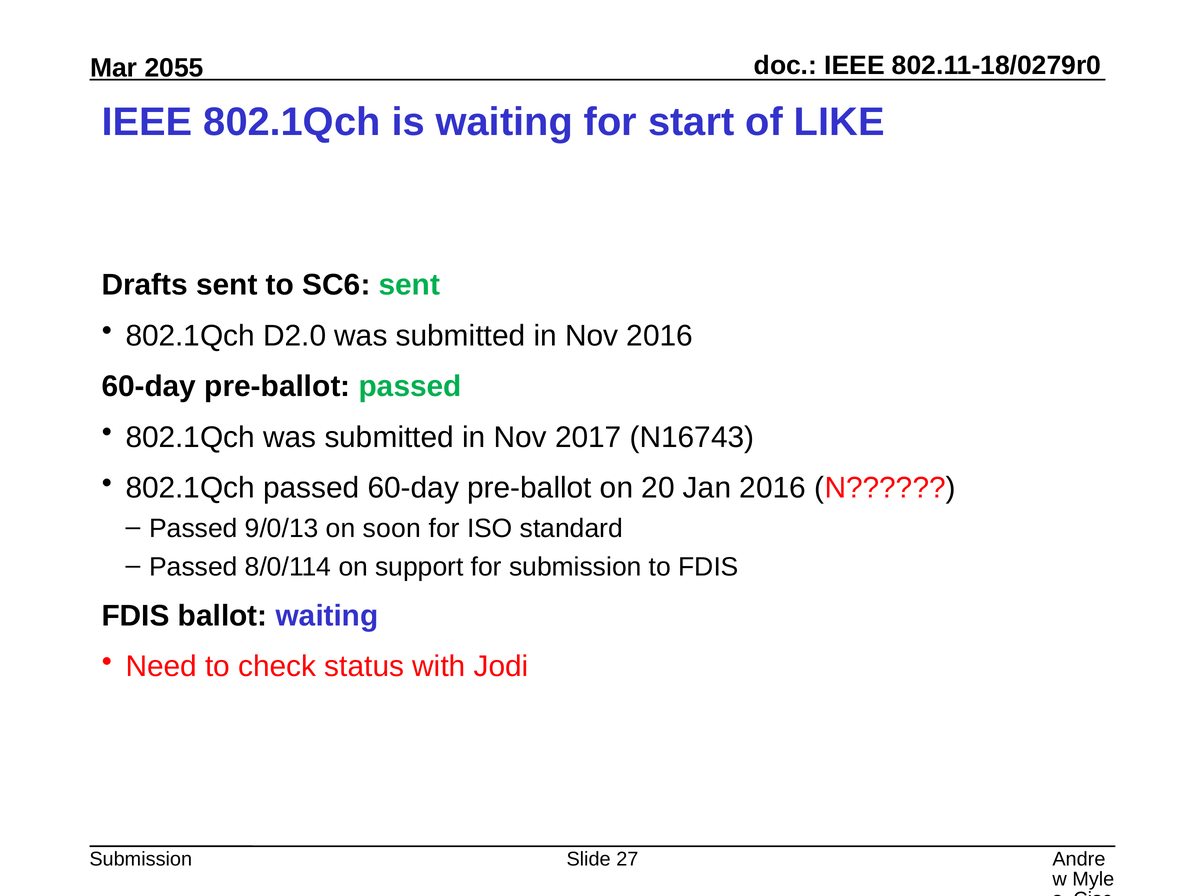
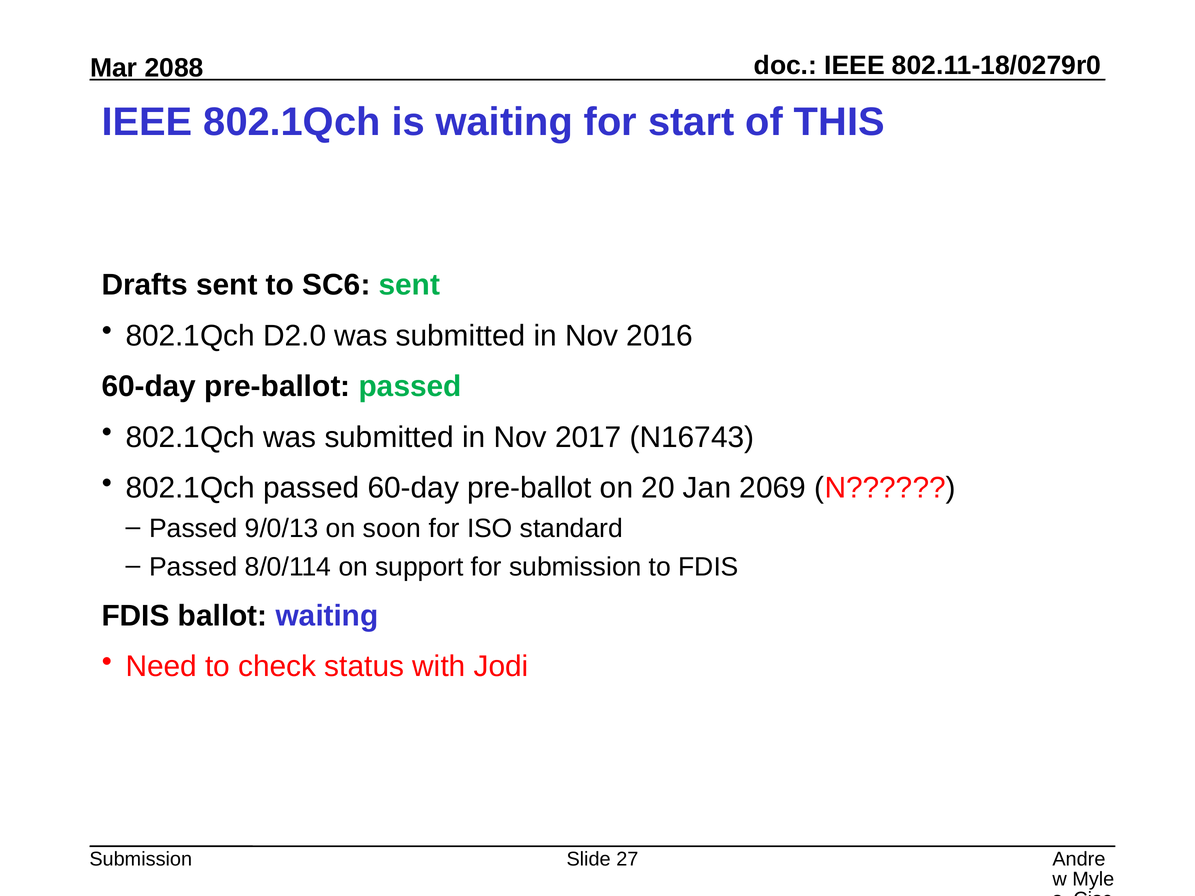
2055: 2055 -> 2088
LIKE: LIKE -> THIS
Jan 2016: 2016 -> 2069
